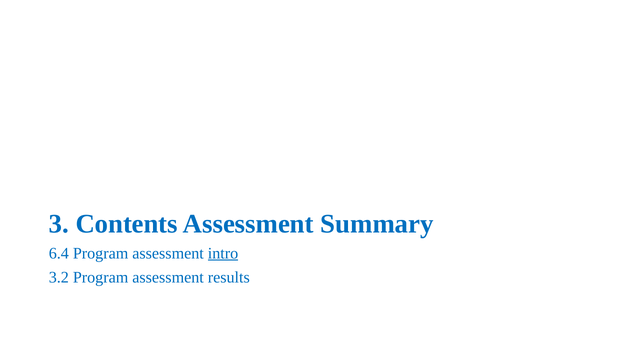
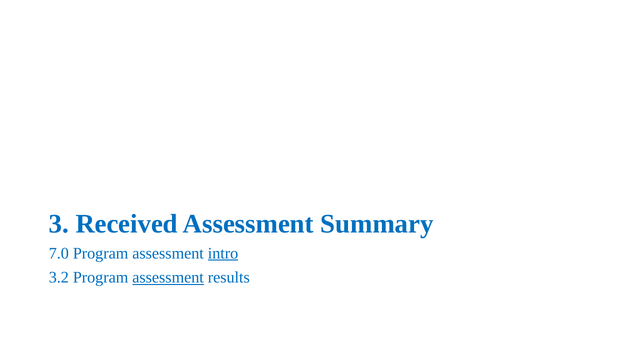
Contents: Contents -> Received
6.4: 6.4 -> 7.0
assessment at (168, 278) underline: none -> present
